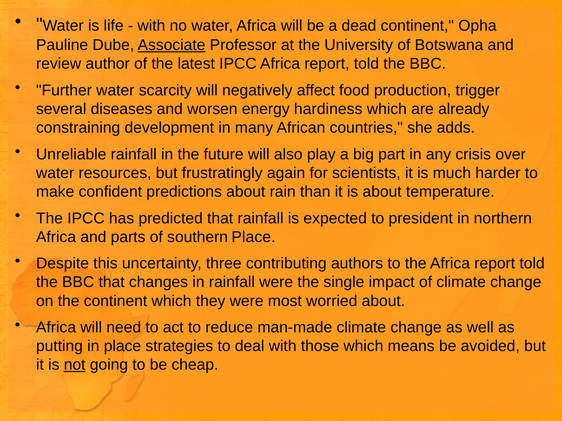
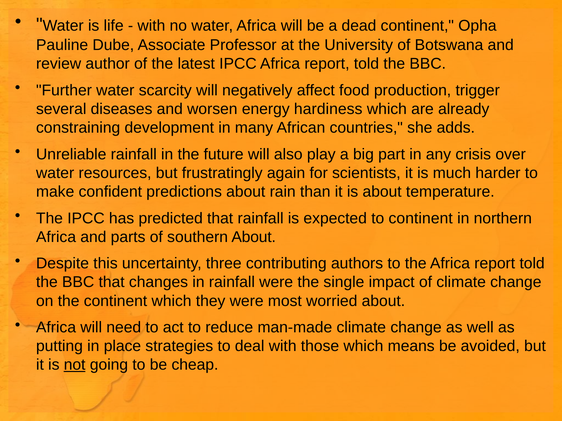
Associate underline: present -> none
to president: president -> continent
southern Place: Place -> About
